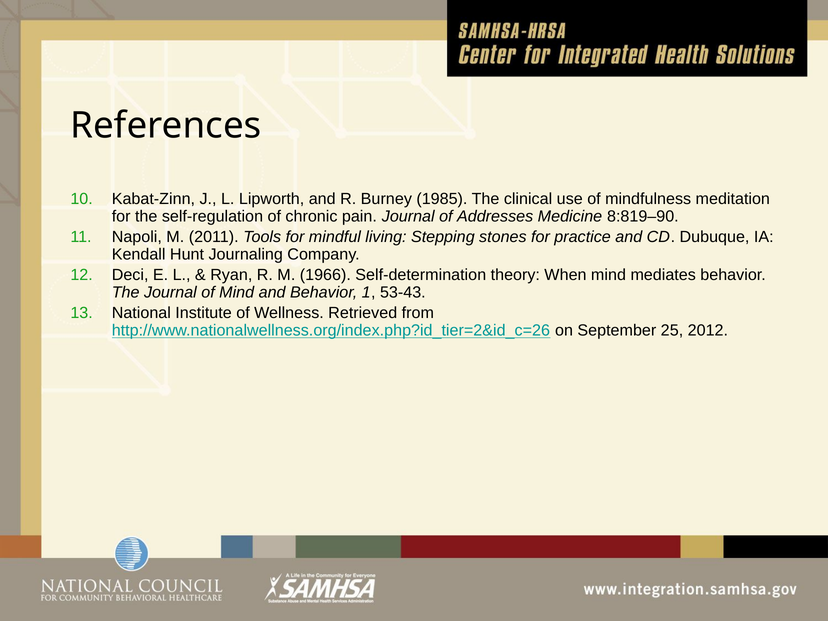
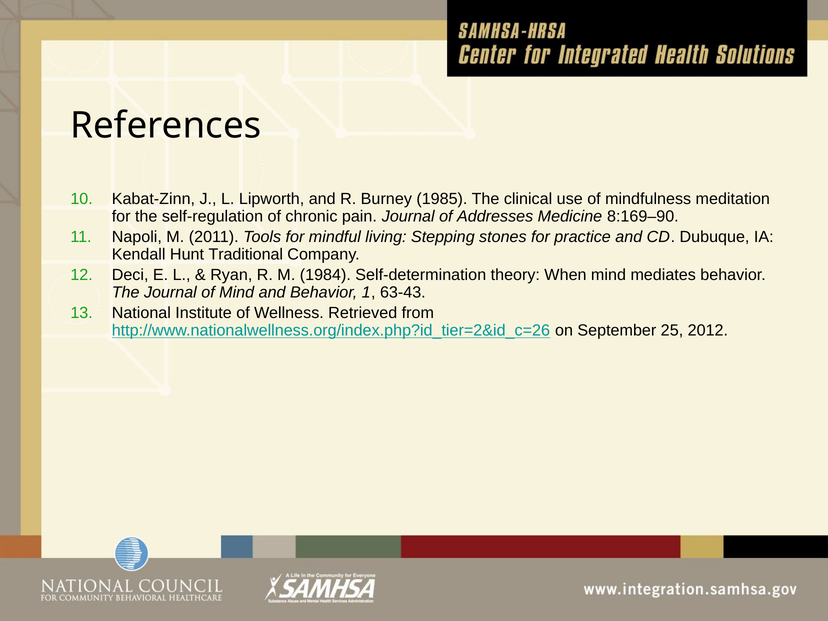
8:819–90: 8:819–90 -> 8:169–90
Journaling: Journaling -> Traditional
1966: 1966 -> 1984
53-43: 53-43 -> 63-43
